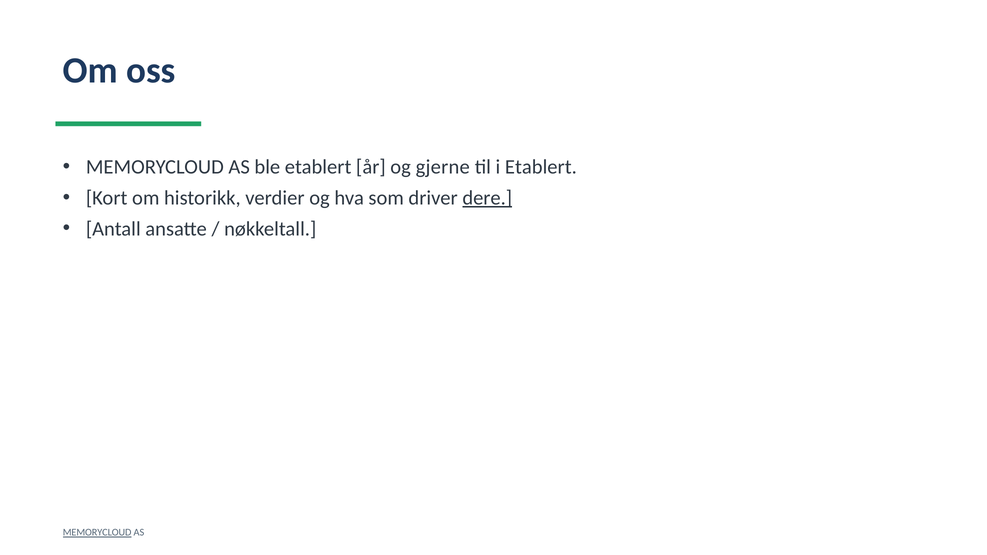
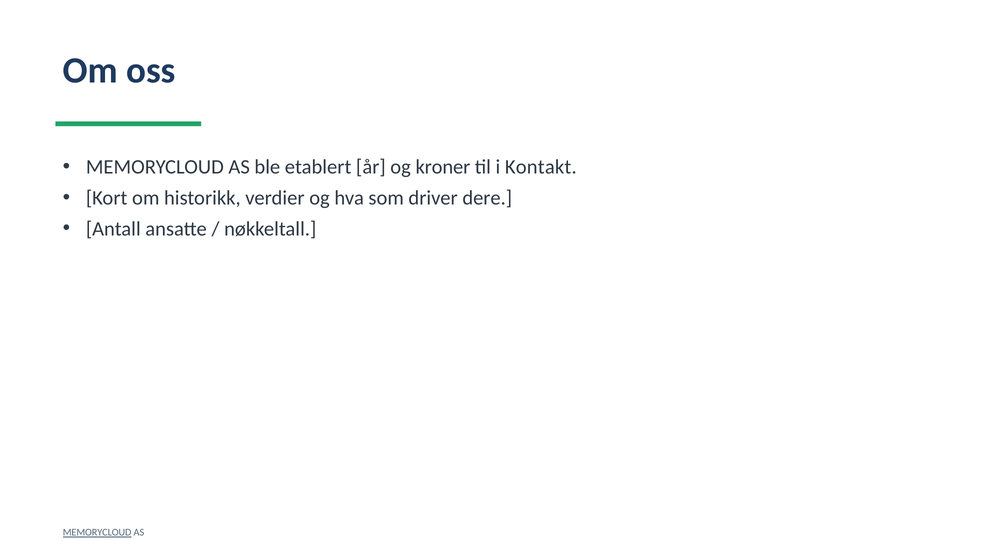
gjerne: gjerne -> kroner
i Etablert: Etablert -> Kontakt
dere underline: present -> none
